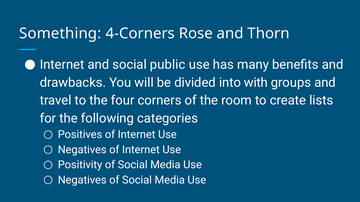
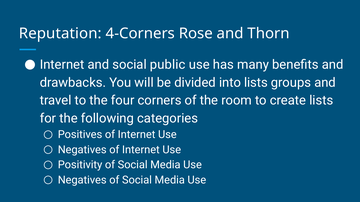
Something: Something -> Reputation
into with: with -> lists
